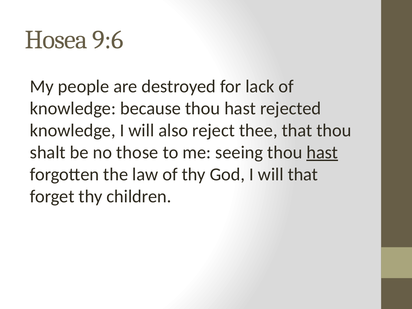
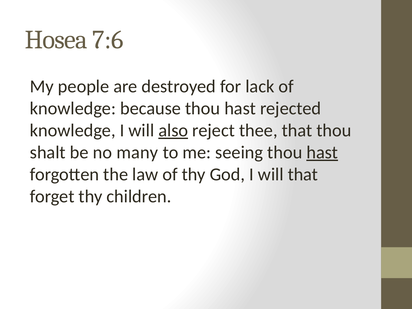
9:6: 9:6 -> 7:6
also underline: none -> present
those: those -> many
